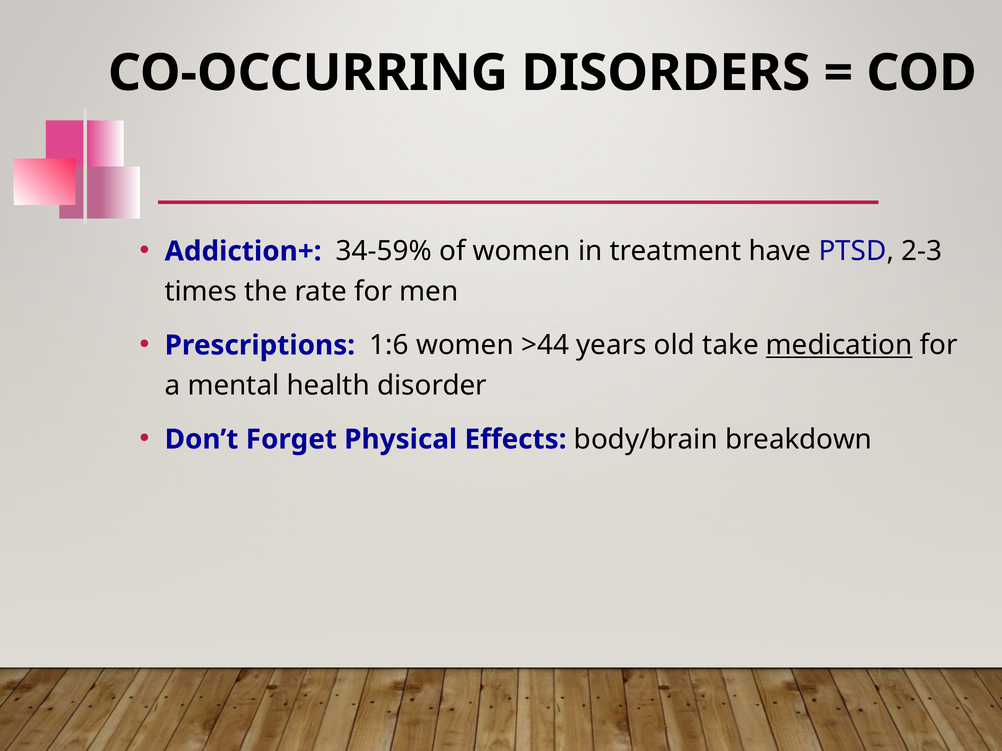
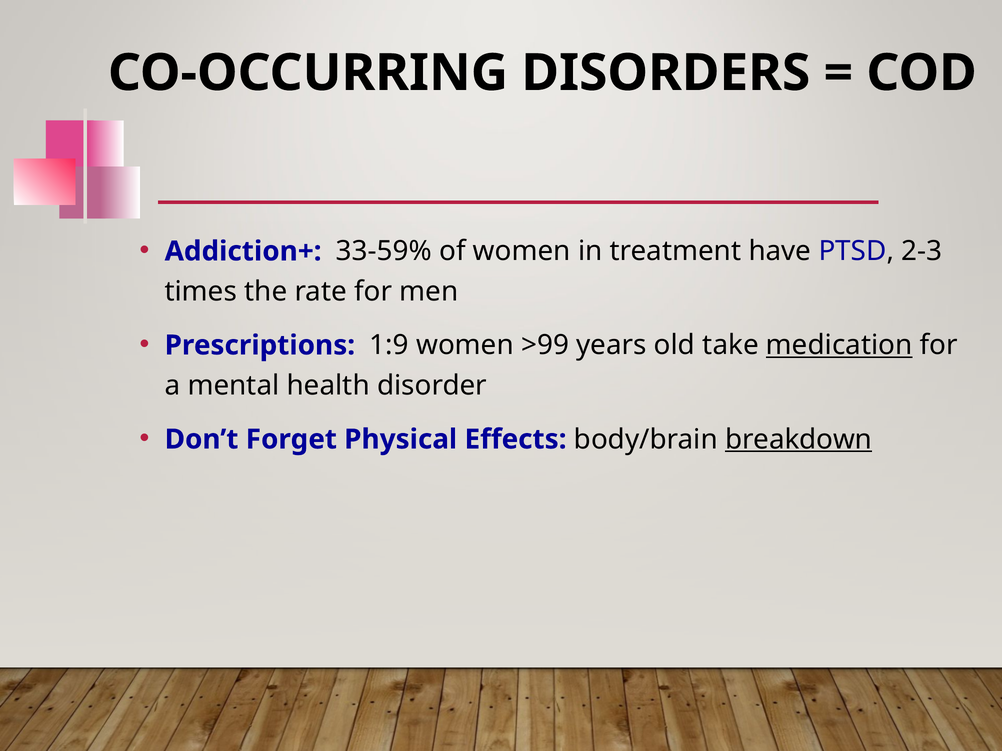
34-59%: 34-59% -> 33-59%
1:6: 1:6 -> 1:9
>44: >44 -> >99
breakdown underline: none -> present
